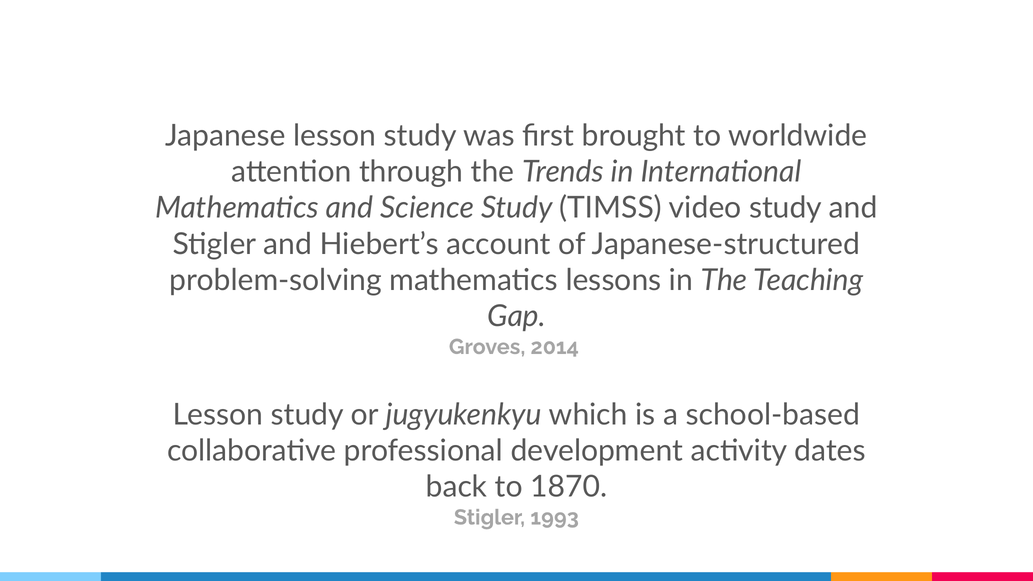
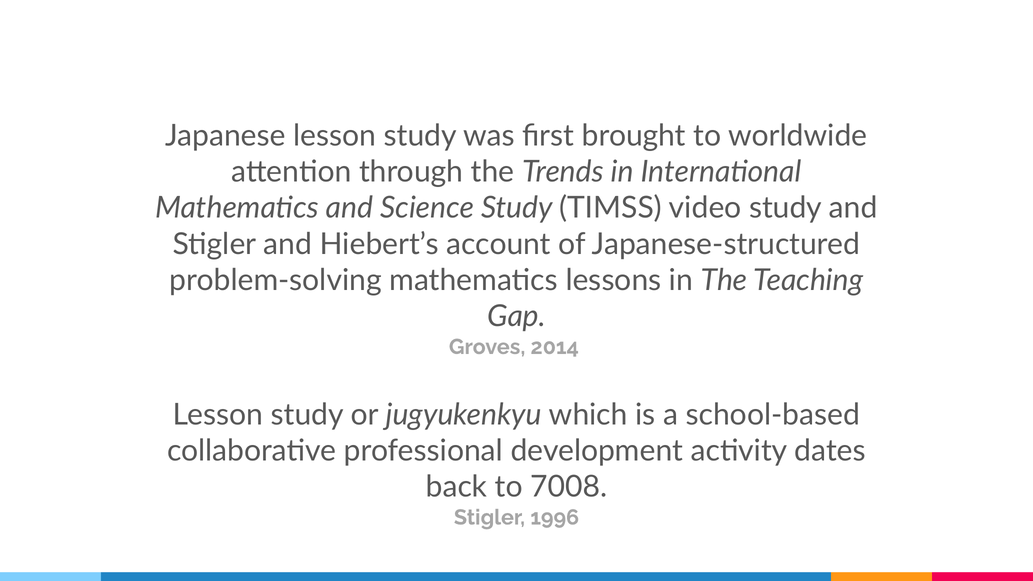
1870: 1870 -> 7008
1993: 1993 -> 1996
